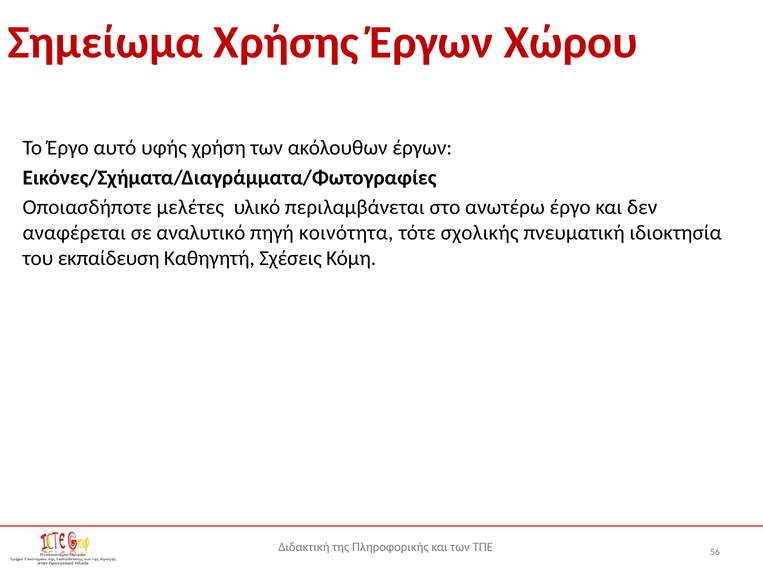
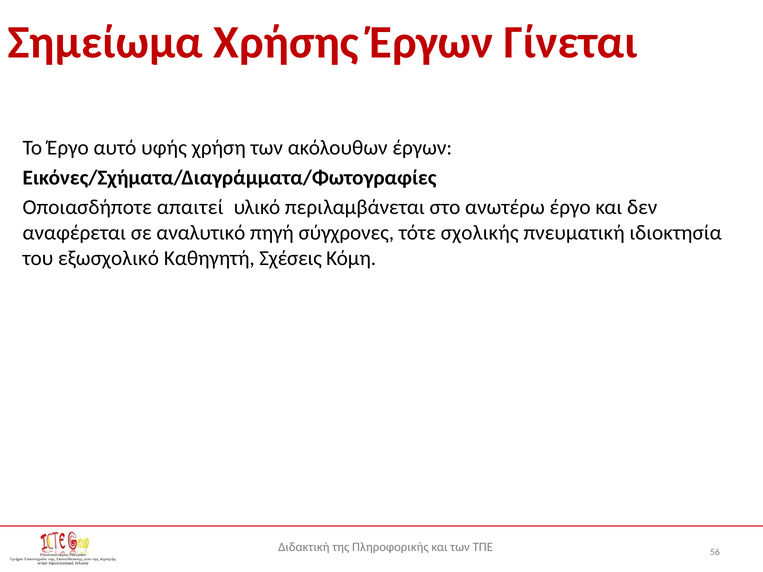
Χώρου: Χώρου -> Γίνεται
μελέτες: μελέτες -> απαιτεί
κοινότητα: κοινότητα -> σύγχρονες
εκπαίδευση: εκπαίδευση -> εξωσχολικό
